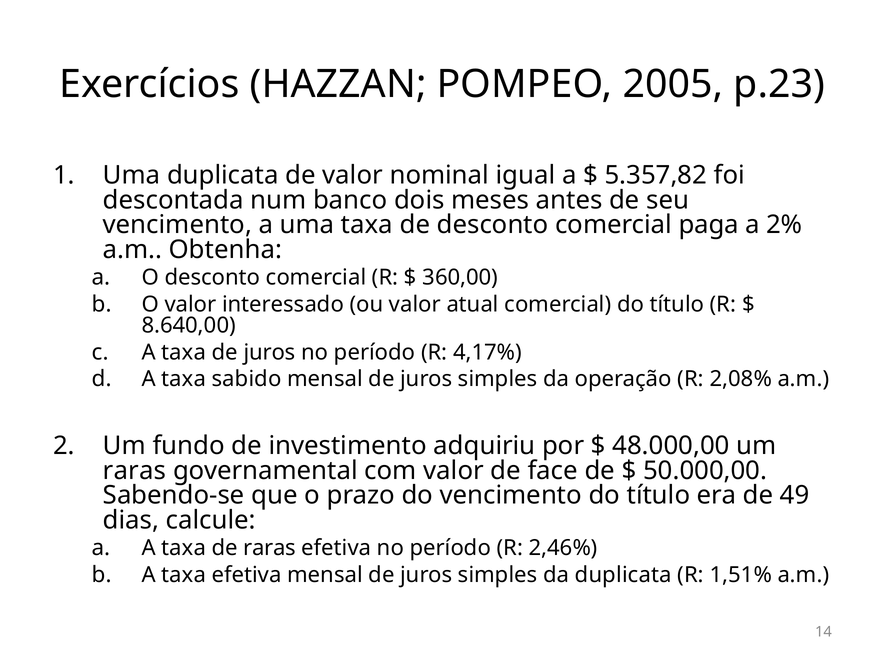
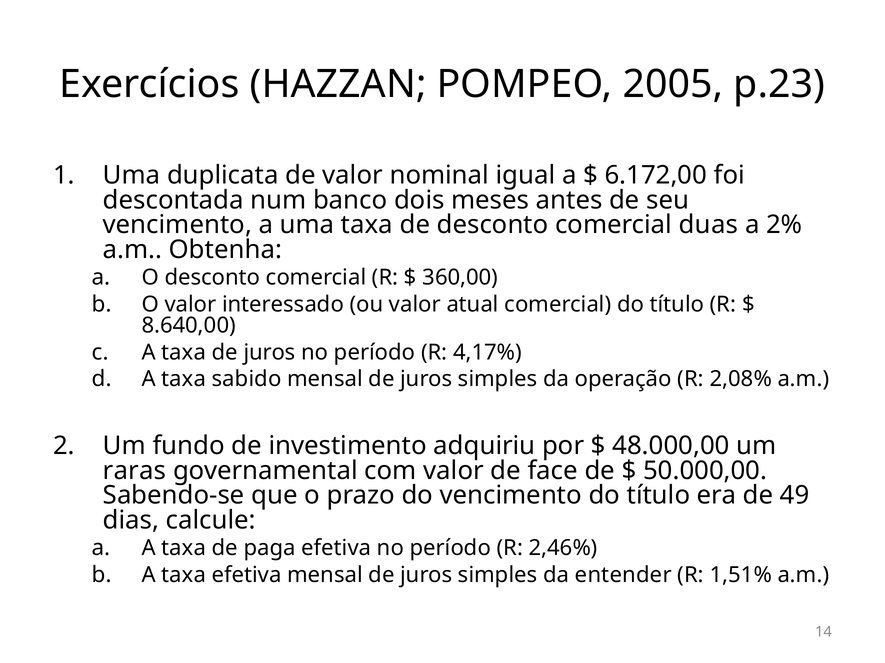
5.357,82: 5.357,82 -> 6.172,00
paga: paga -> duas
de raras: raras -> paga
da duplicata: duplicata -> entender
